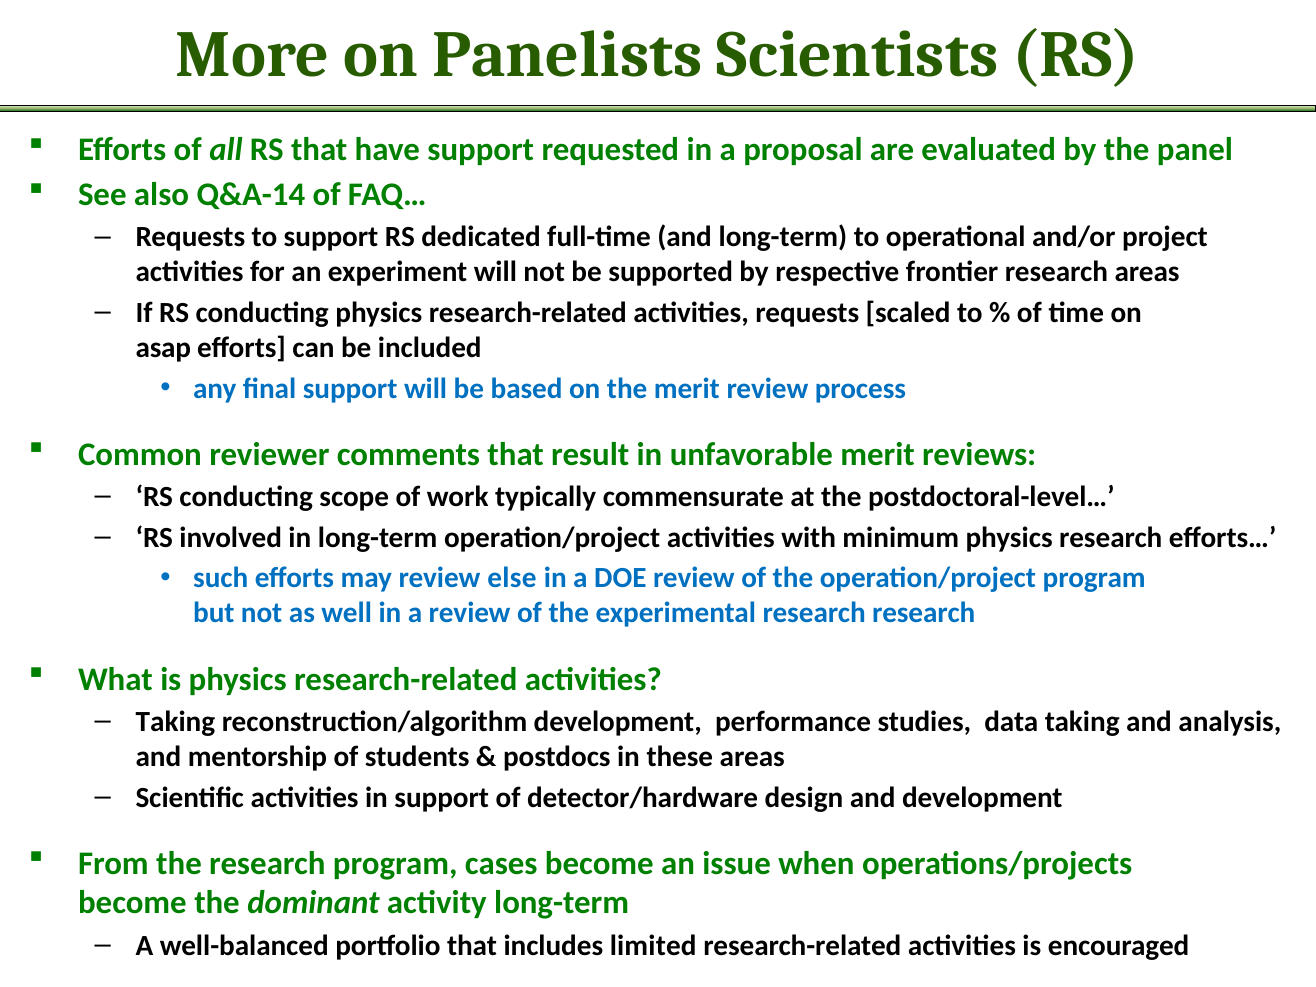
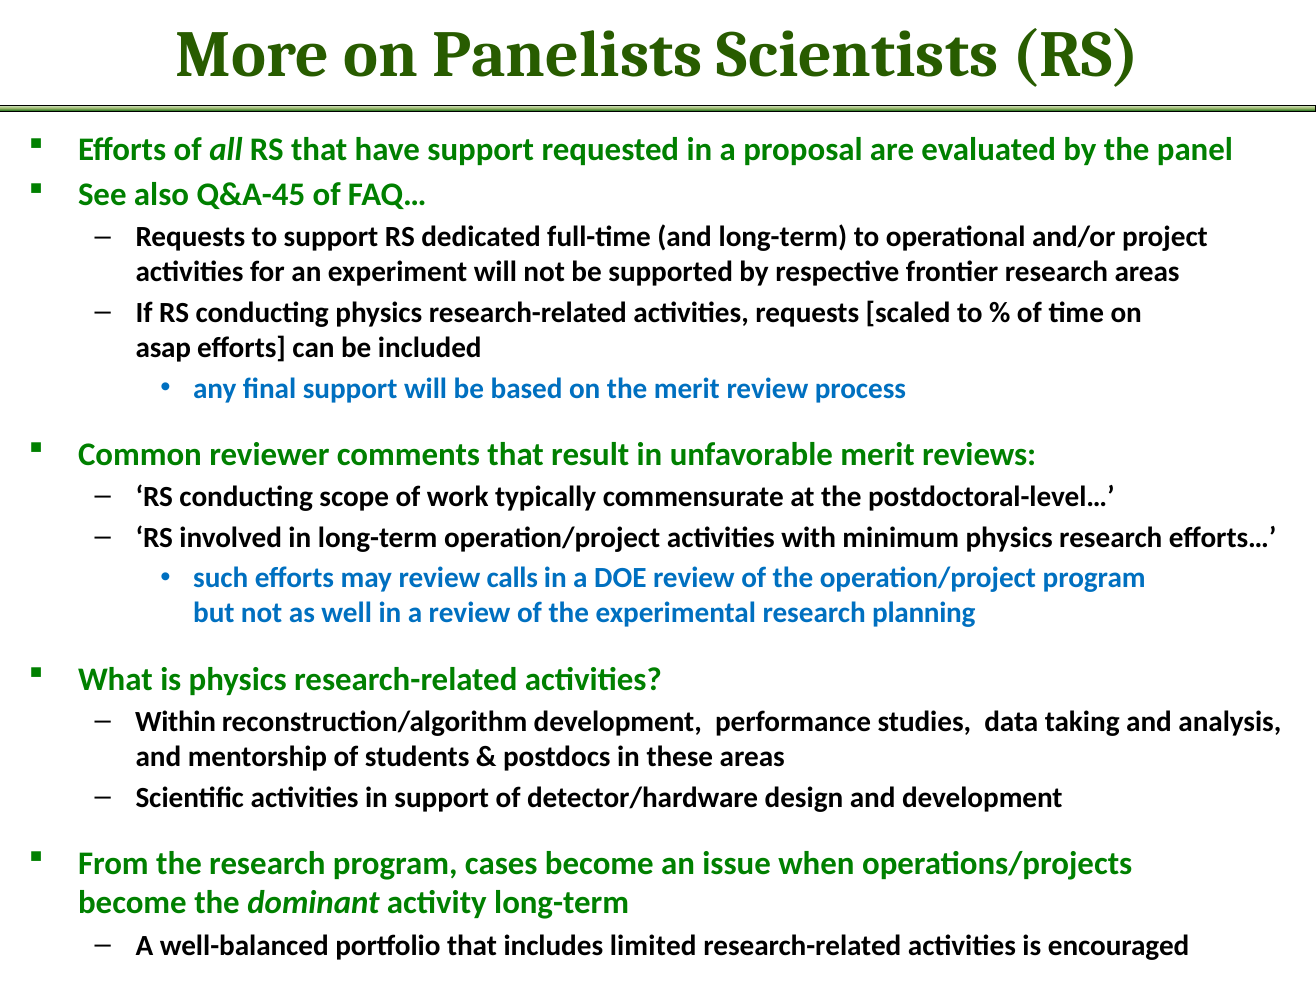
Q&A-14: Q&A-14 -> Q&A-45
else: else -> calls
research research: research -> planning
Taking at (175, 722): Taking -> Within
